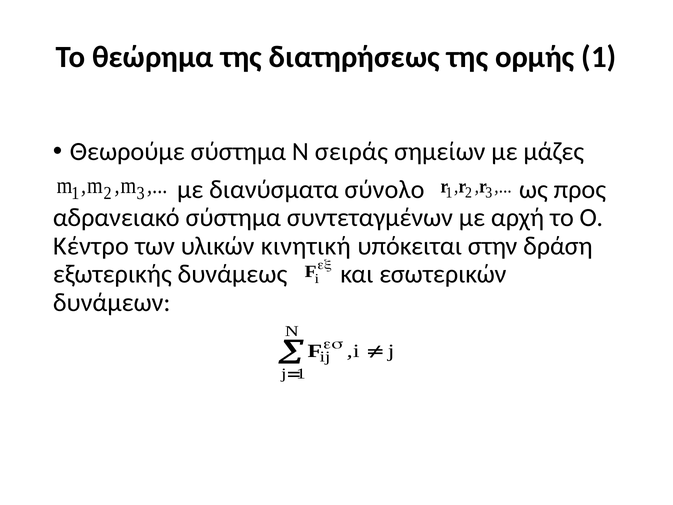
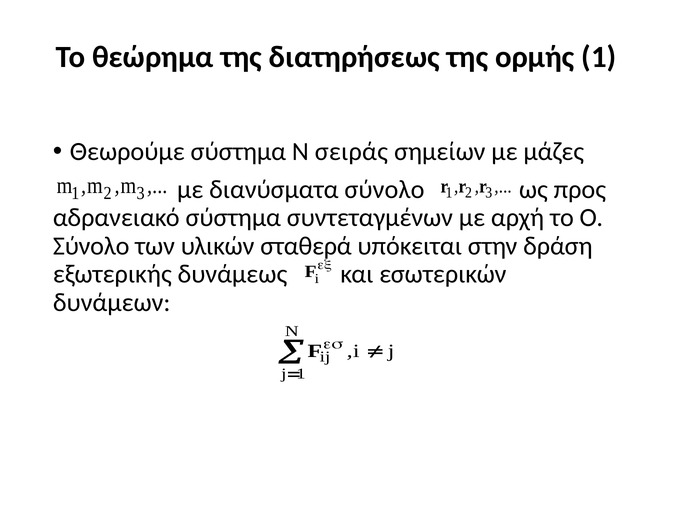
Κέντρο at (91, 246): Κέντρο -> Σύνολο
κινητική: κινητική -> σταθερά
